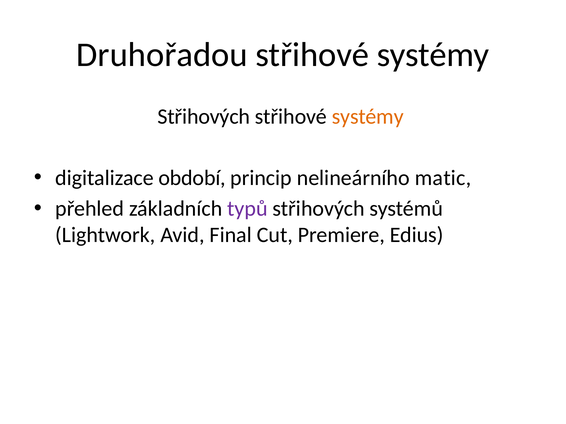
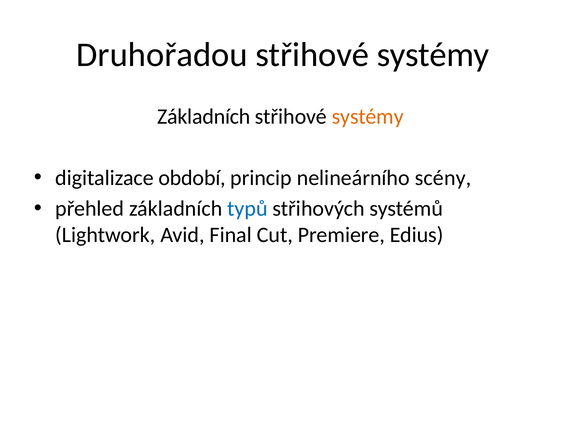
Střihových at (204, 117): Střihových -> Základních
matic: matic -> scény
typů colour: purple -> blue
